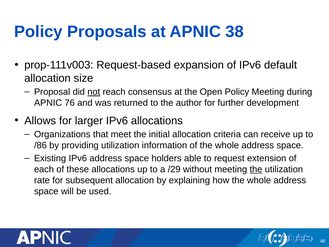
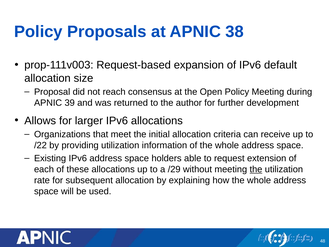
not underline: present -> none
76: 76 -> 39
/86: /86 -> /22
